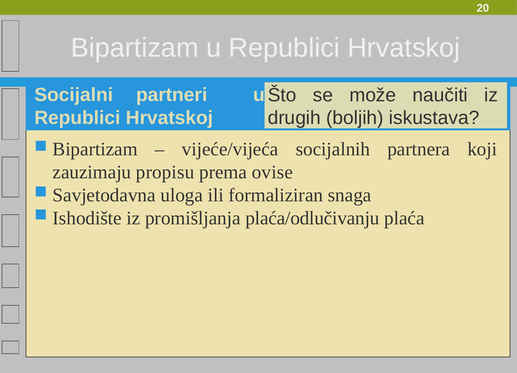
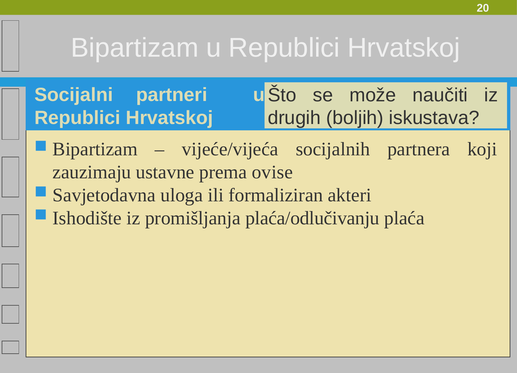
propisu: propisu -> ustavne
snaga: snaga -> akteri
